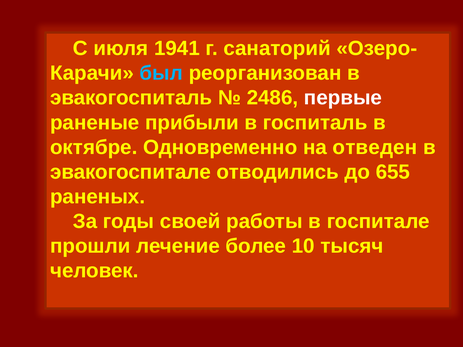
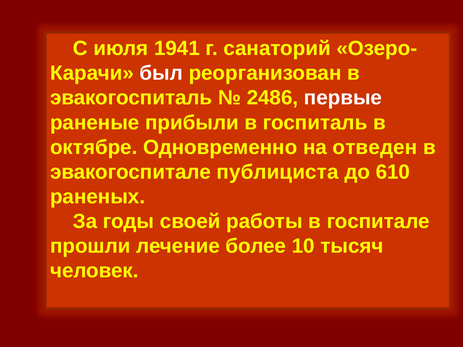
был colour: light blue -> white
отводились: отводились -> публициста
655: 655 -> 610
